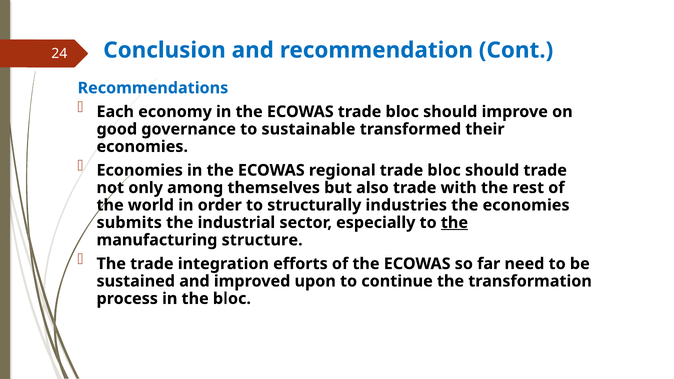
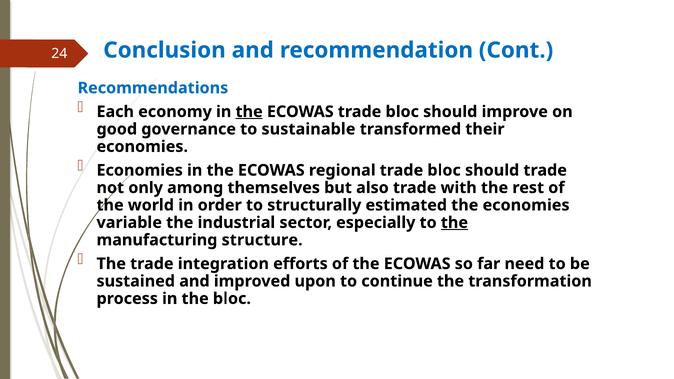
the at (249, 112) underline: none -> present
industries: industries -> estimated
submits: submits -> variable
